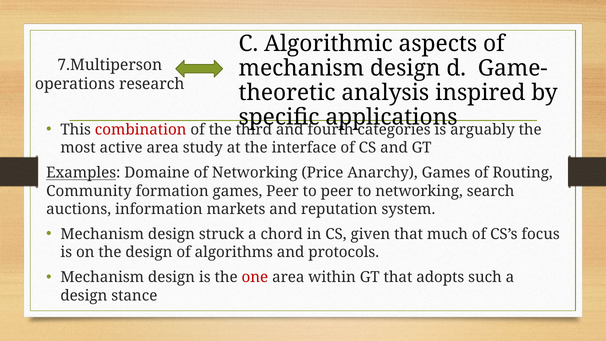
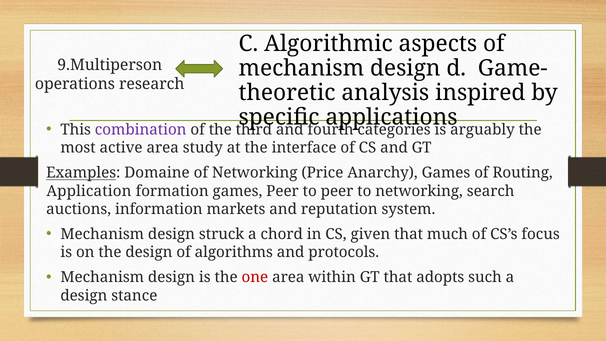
7.Multiperson: 7.Multiperson -> 9.Multiperson
combination colour: red -> purple
Community: Community -> Application
